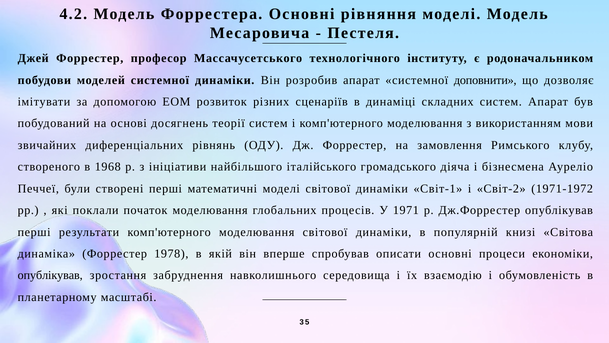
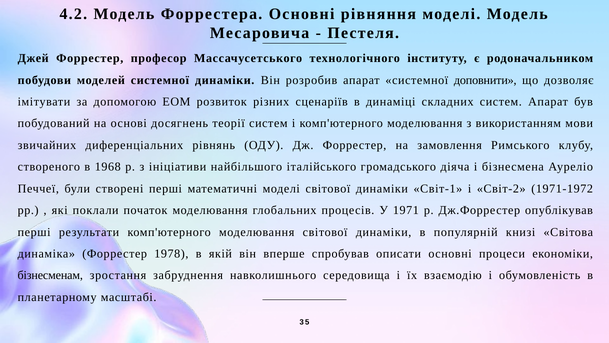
опублікував at (50, 275): опублікував -> бізнесменам
